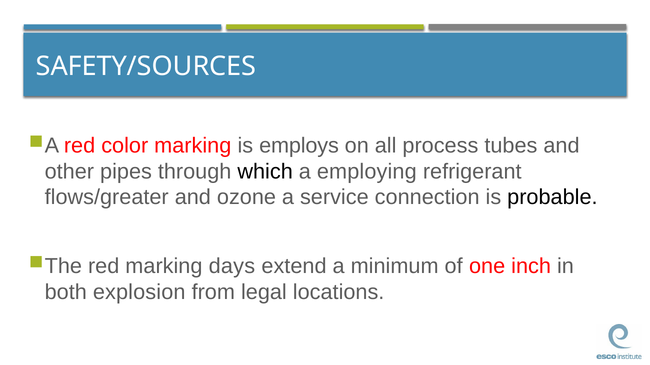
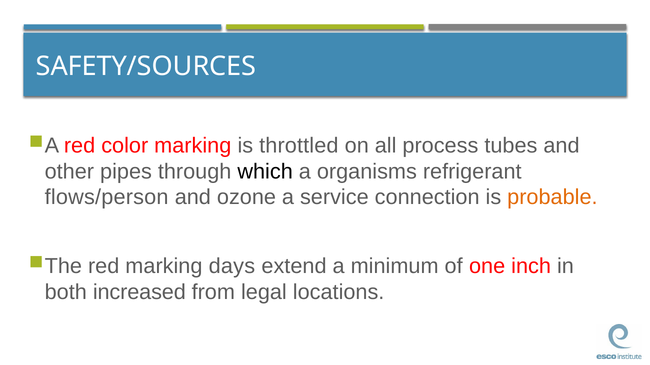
employs: employs -> throttled
employing: employing -> organisms
flows/greater: flows/greater -> flows/person
probable colour: black -> orange
explosion: explosion -> increased
